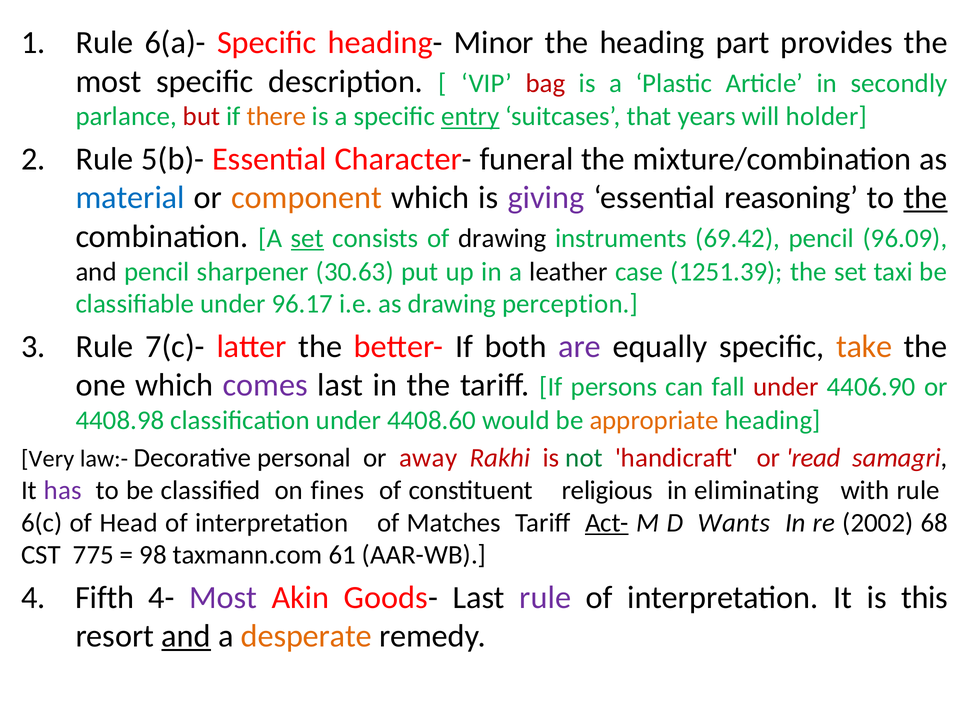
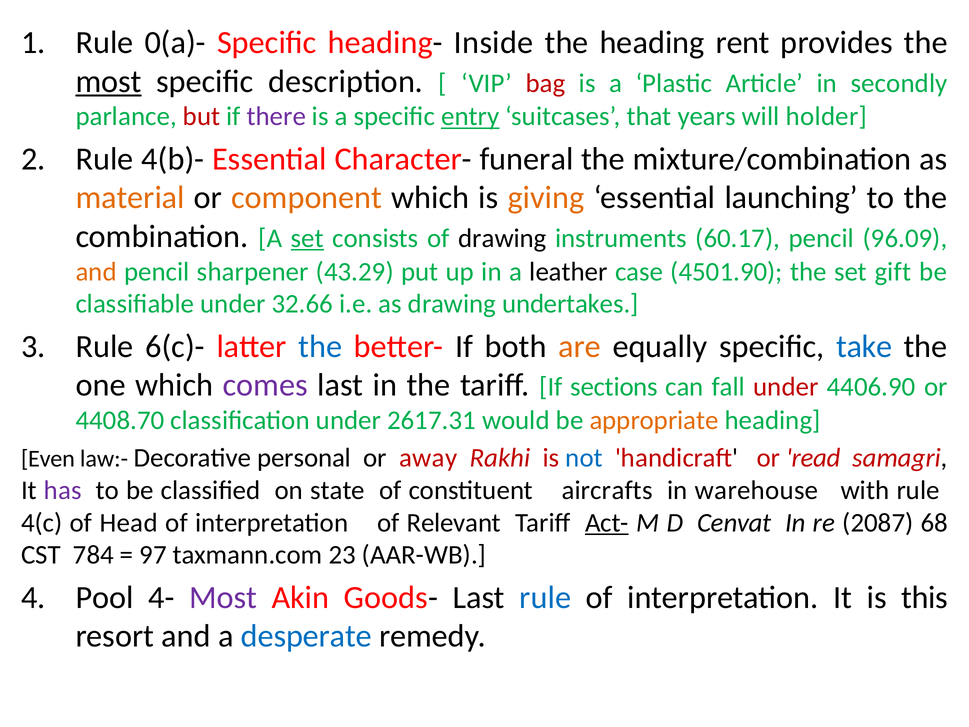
6(a)-: 6(a)- -> 0(a)-
Minor: Minor -> Inside
part: part -> rent
most at (109, 81) underline: none -> present
there colour: orange -> purple
5(b)-: 5(b)- -> 4(b)-
material colour: blue -> orange
giving colour: purple -> orange
reasoning: reasoning -> launching
the at (925, 198) underline: present -> none
69.42: 69.42 -> 60.17
and at (96, 272) colour: black -> orange
30.63: 30.63 -> 43.29
1251.39: 1251.39 -> 4501.90
taxi: taxi -> gift
96.17: 96.17 -> 32.66
perception: perception -> undertakes
7(c)-: 7(c)- -> 6(c)-
the at (320, 346) colour: black -> blue
are colour: purple -> orange
take colour: orange -> blue
persons: persons -> sections
4408.98: 4408.98 -> 4408.70
4408.60: 4408.60 -> 2617.31
Very: Very -> Even
not colour: green -> blue
fines: fines -> state
religious: religious -> aircrafts
eliminating: eliminating -> warehouse
6(c: 6(c -> 4(c
Matches: Matches -> Relevant
Wants: Wants -> Cenvat
2002: 2002 -> 2087
775: 775 -> 784
98: 98 -> 97
61: 61 -> 23
Fifth: Fifth -> Pool
rule at (545, 597) colour: purple -> blue
and at (186, 636) underline: present -> none
desperate colour: orange -> blue
